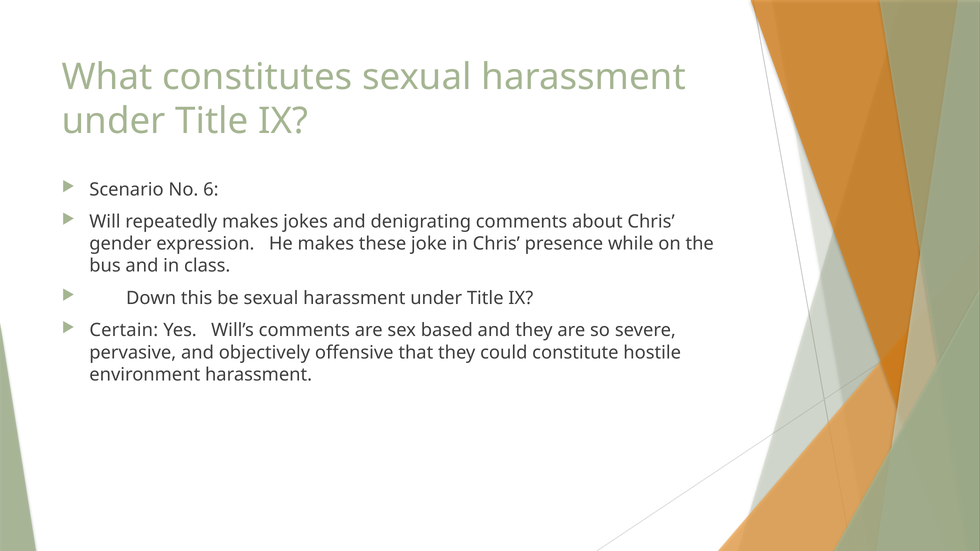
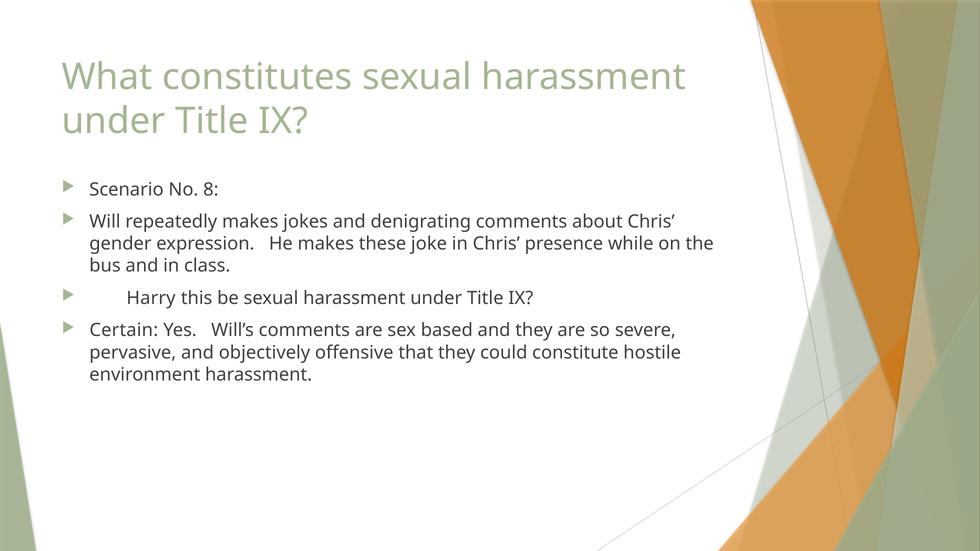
6: 6 -> 8
Down: Down -> Harry
